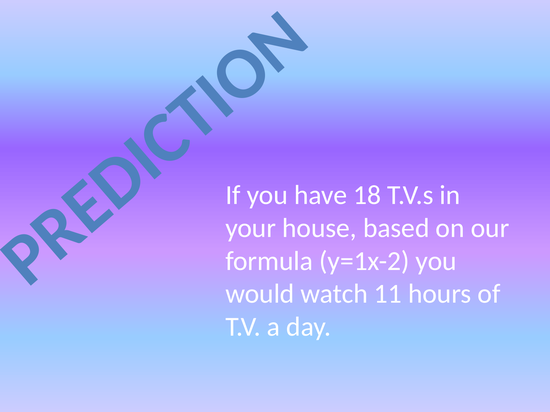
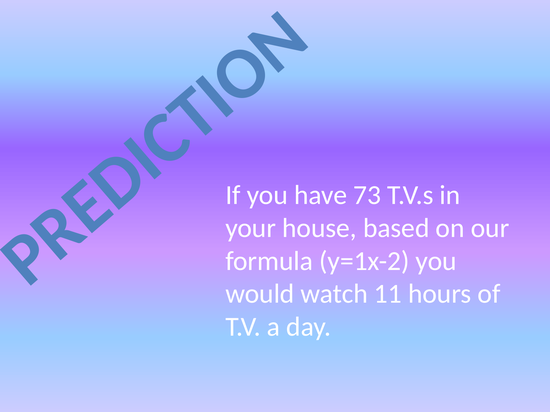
18: 18 -> 73
